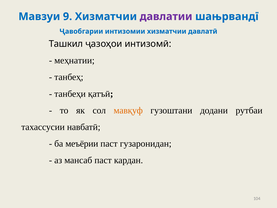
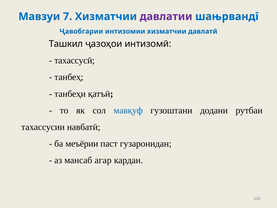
9: 9 -> 7
меҳнатии: меҳнатии -> тахассусӣ
мавқуф colour: orange -> blue
мансаб паст: паст -> агар
